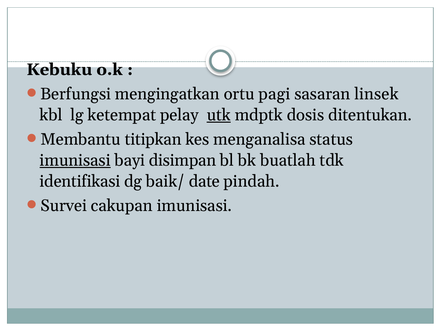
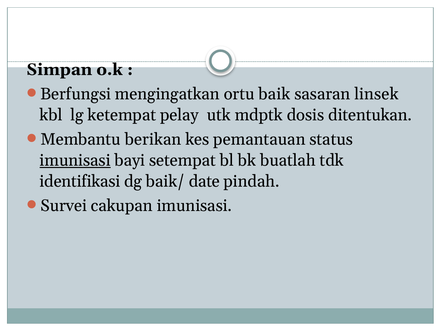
Kebuku: Kebuku -> Simpan
pagi: pagi -> baik
utk underline: present -> none
titipkan: titipkan -> berikan
menganalisa: menganalisa -> pemantauan
disimpan: disimpan -> setempat
